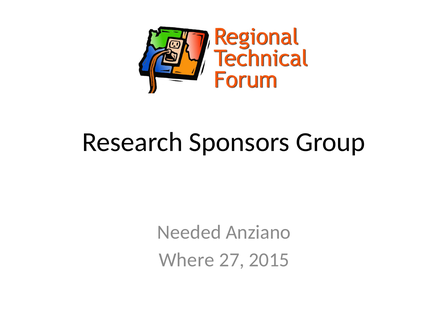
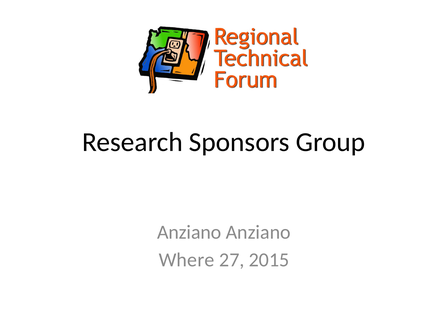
Needed at (189, 232): Needed -> Anziano
